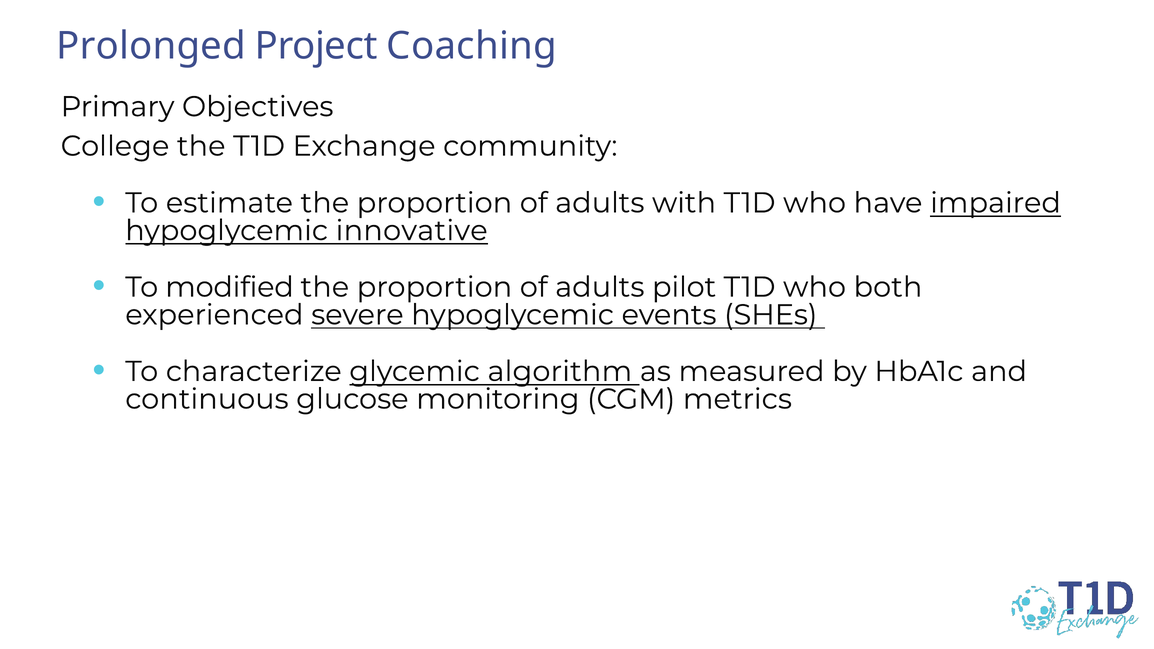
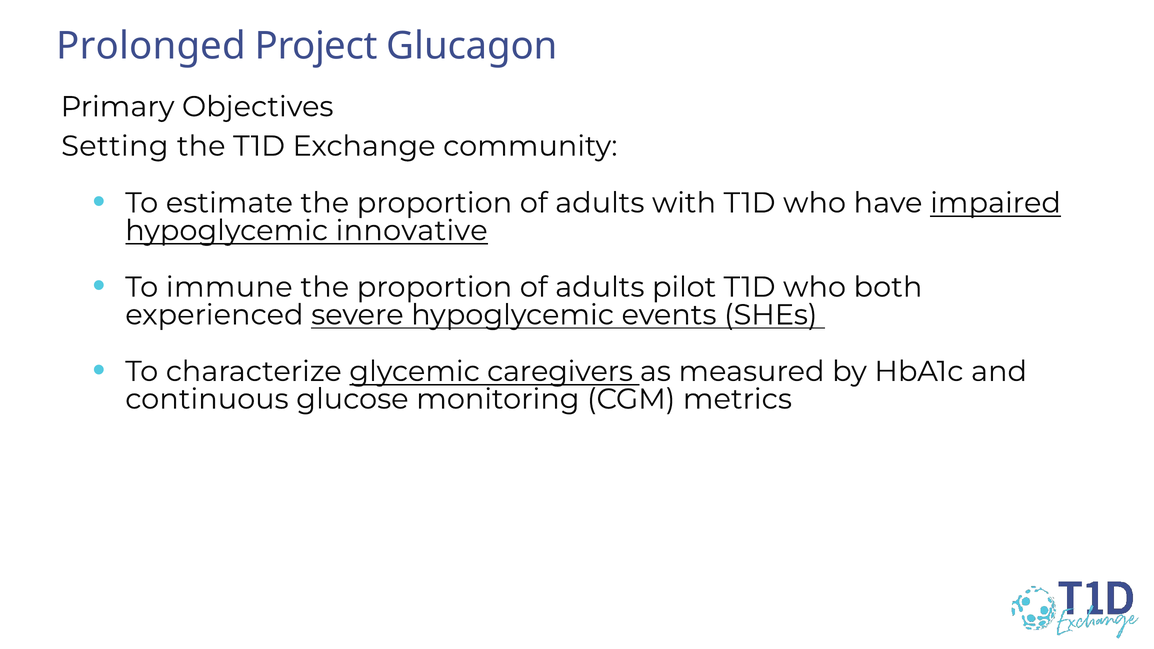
Coaching: Coaching -> Glucagon
College: College -> Setting
modified: modified -> immune
algorithm: algorithm -> caregivers
